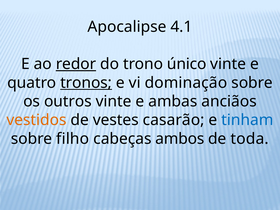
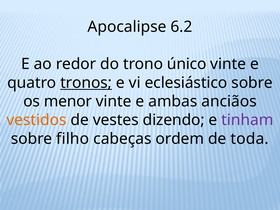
4.1: 4.1 -> 6.2
redor underline: present -> none
dominação: dominação -> eclesiástico
outros: outros -> menor
casarão: casarão -> dizendo
tinham colour: blue -> purple
ambos: ambos -> ordem
